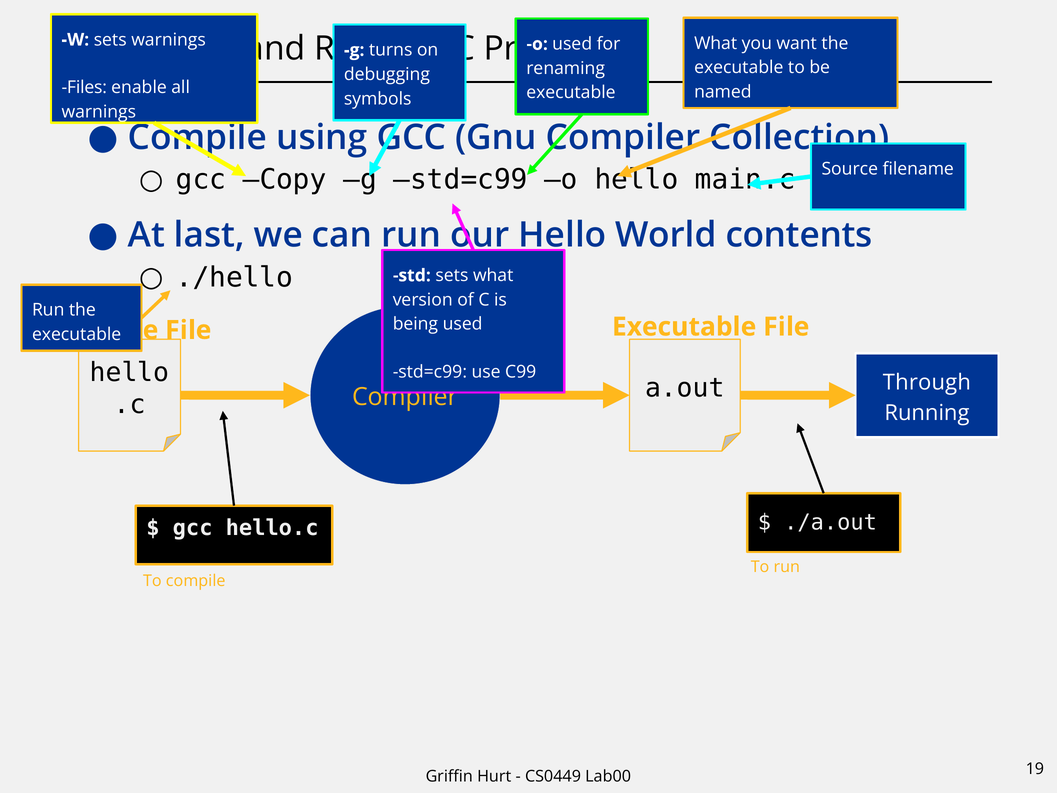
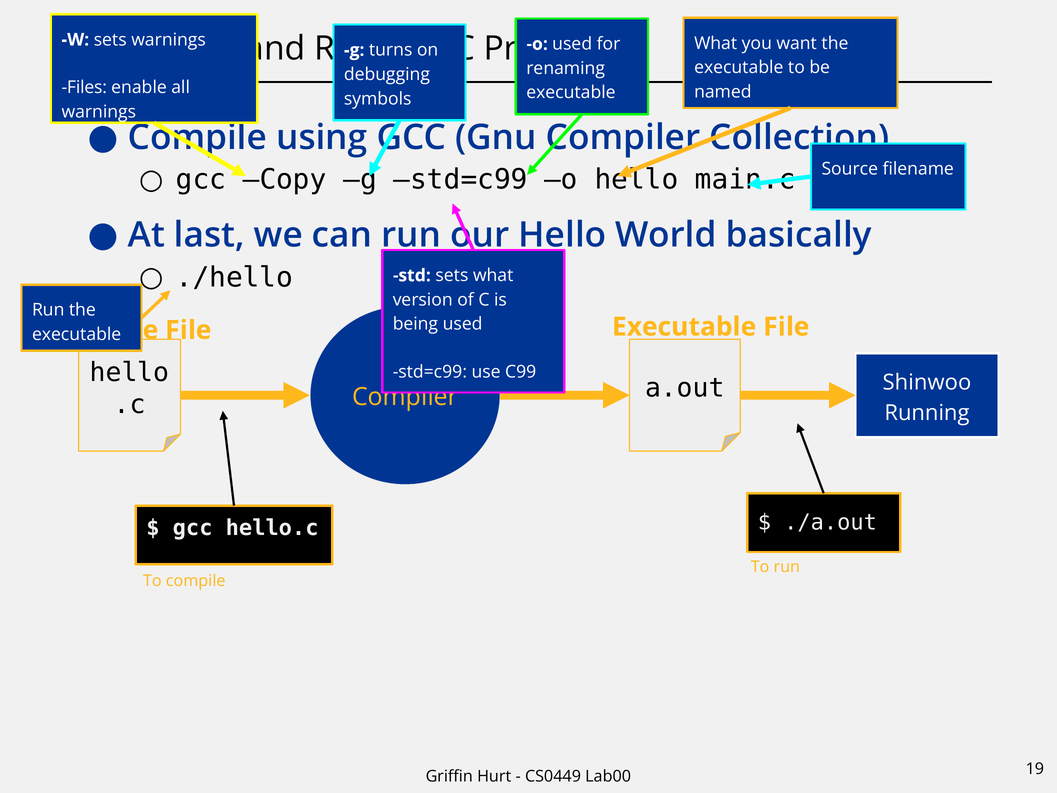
contents: contents -> basically
Through: Through -> Shinwoo
